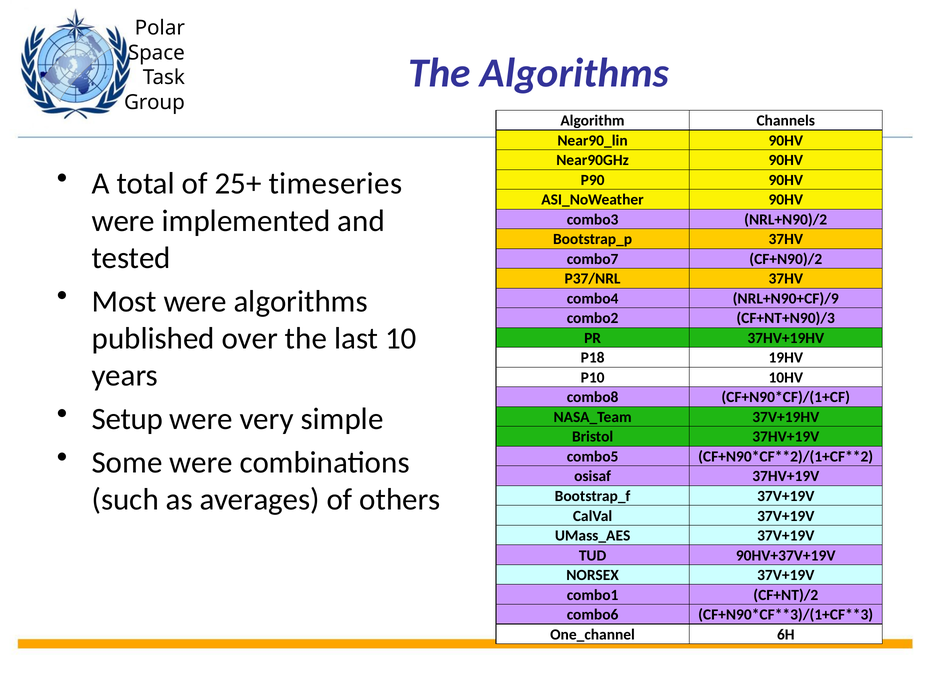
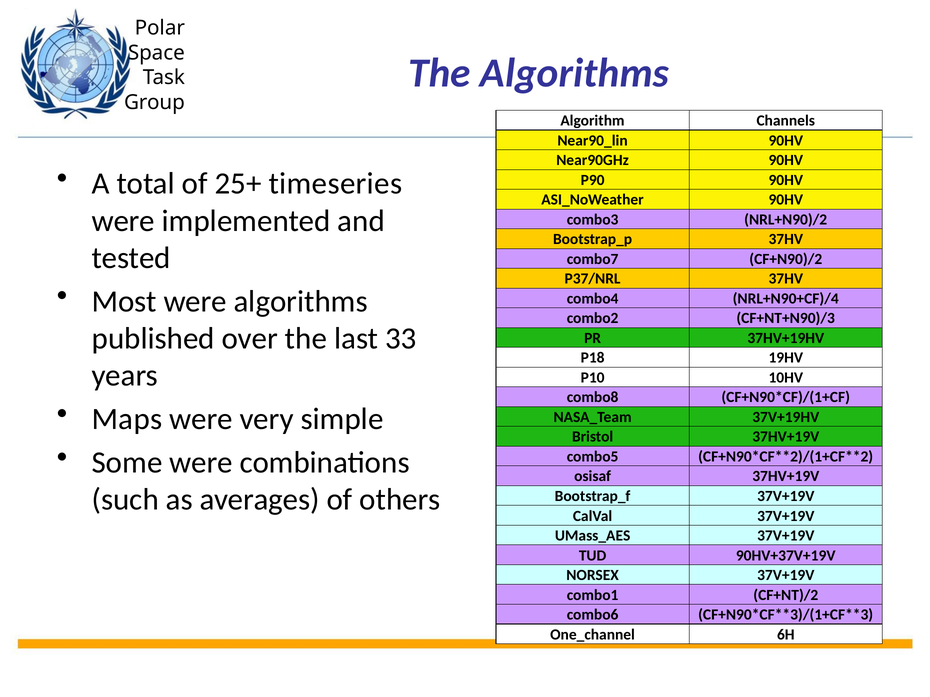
NRL+N90+CF)/9: NRL+N90+CF)/9 -> NRL+N90+CF)/4
10: 10 -> 33
Setup: Setup -> Maps
